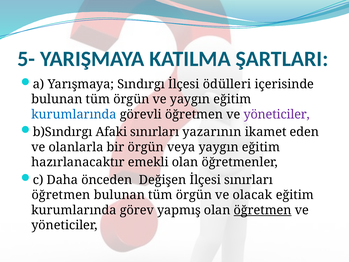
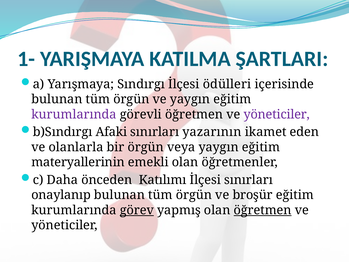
5-: 5- -> 1-
kurumlarında at (74, 114) colour: blue -> purple
hazırlanacaktır: hazırlanacaktır -> materyallerinin
Değişen: Değişen -> Katılımı
öğretmen at (61, 195): öğretmen -> onaylanıp
olacak: olacak -> broşür
görev underline: none -> present
